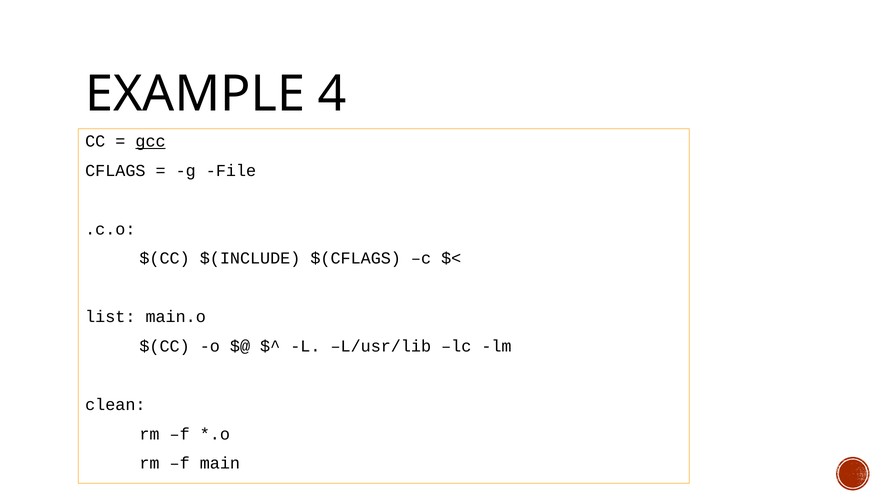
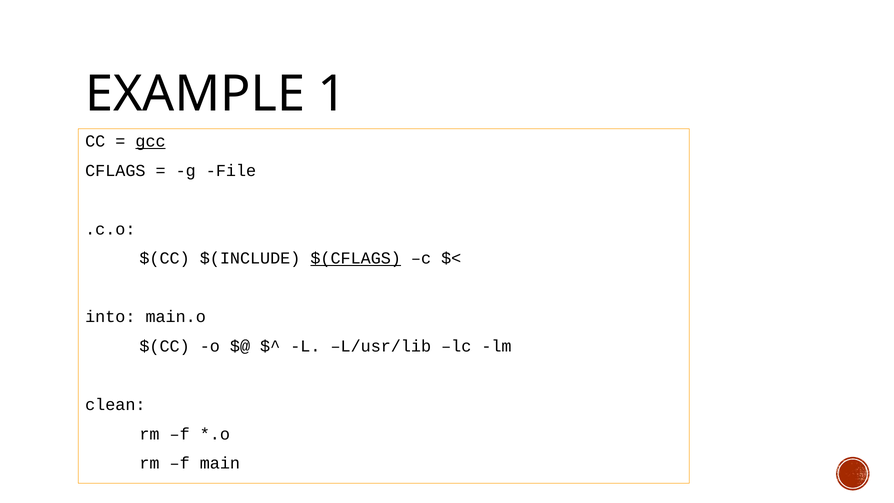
4: 4 -> 1
$(CFLAGS underline: none -> present
list: list -> into
